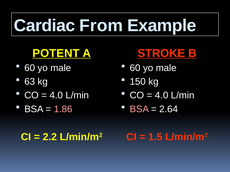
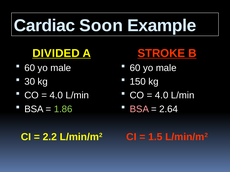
From: From -> Soon
POTENT: POTENT -> DIVIDED
63: 63 -> 30
1.86 colour: pink -> light green
